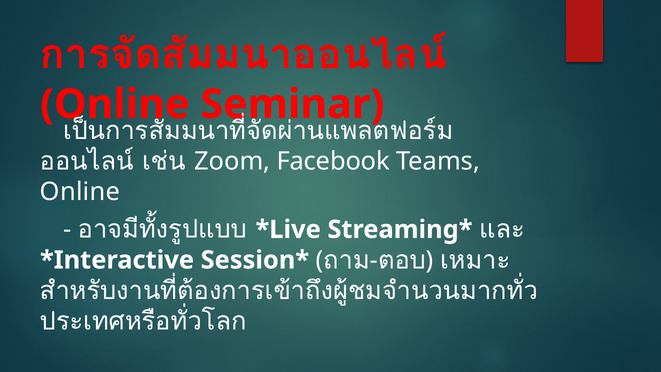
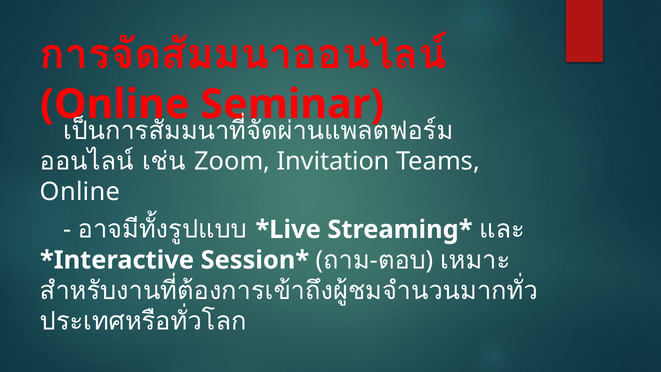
Facebook: Facebook -> Invitation
